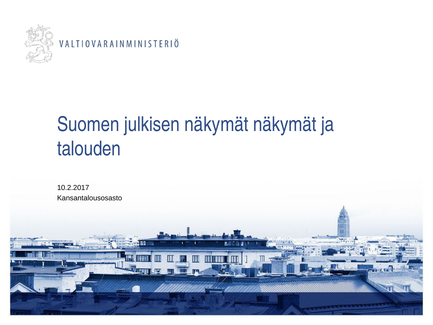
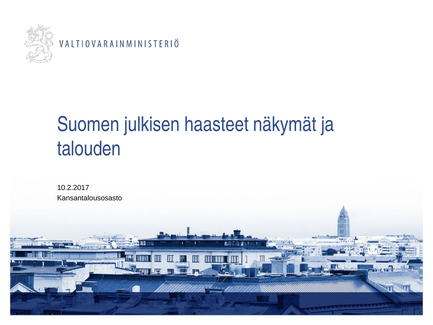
julkisen näkymät: näkymät -> haasteet
